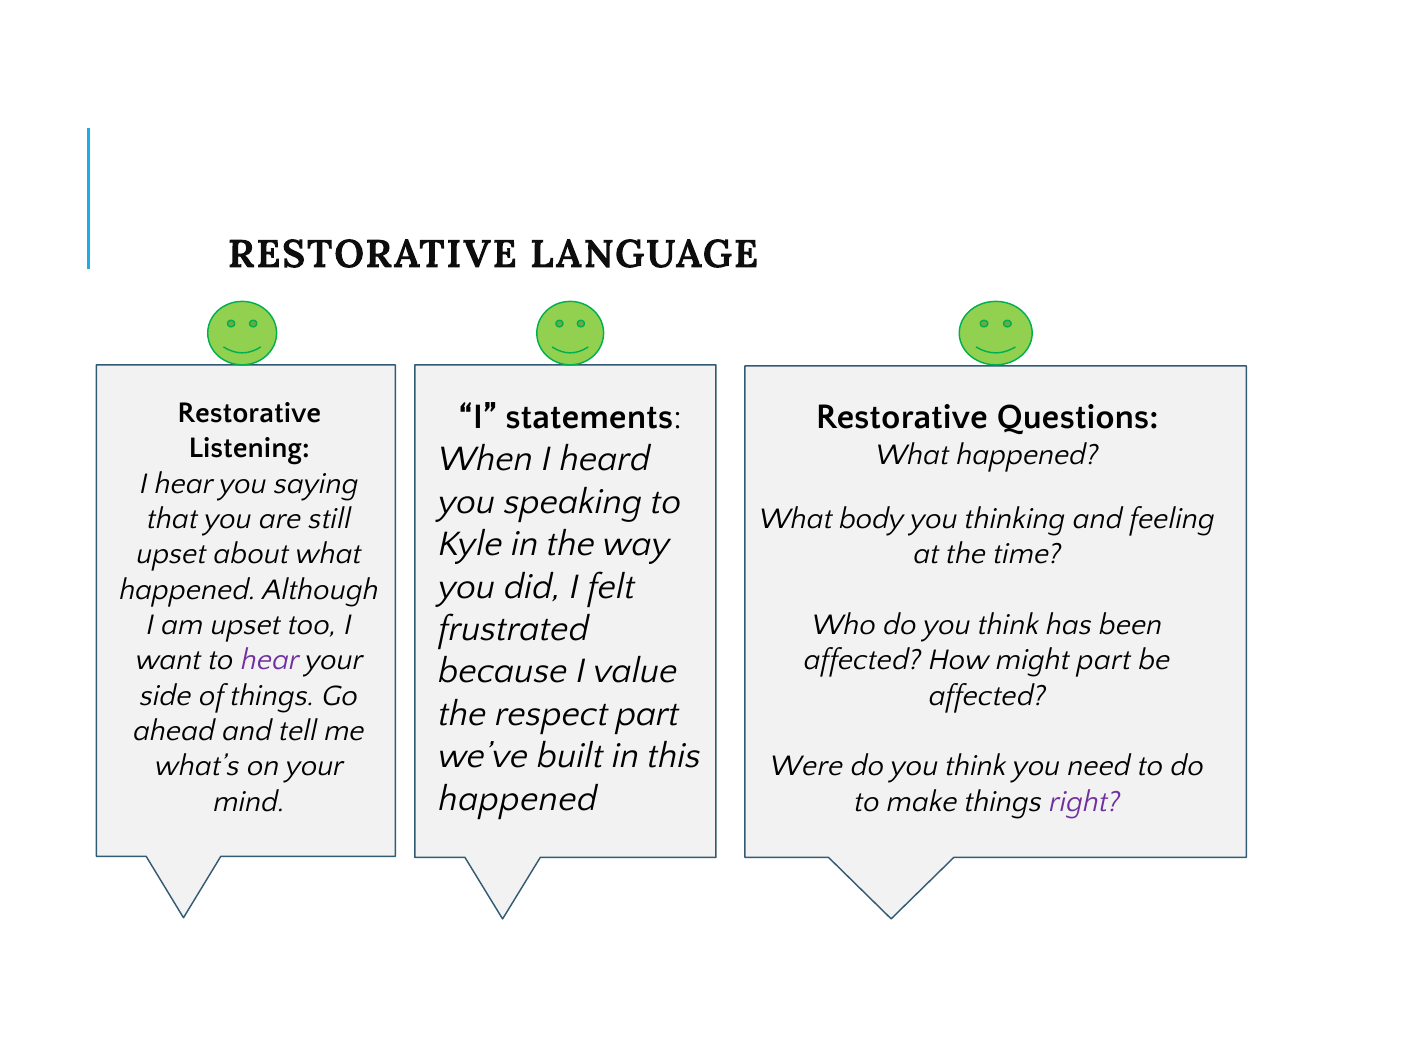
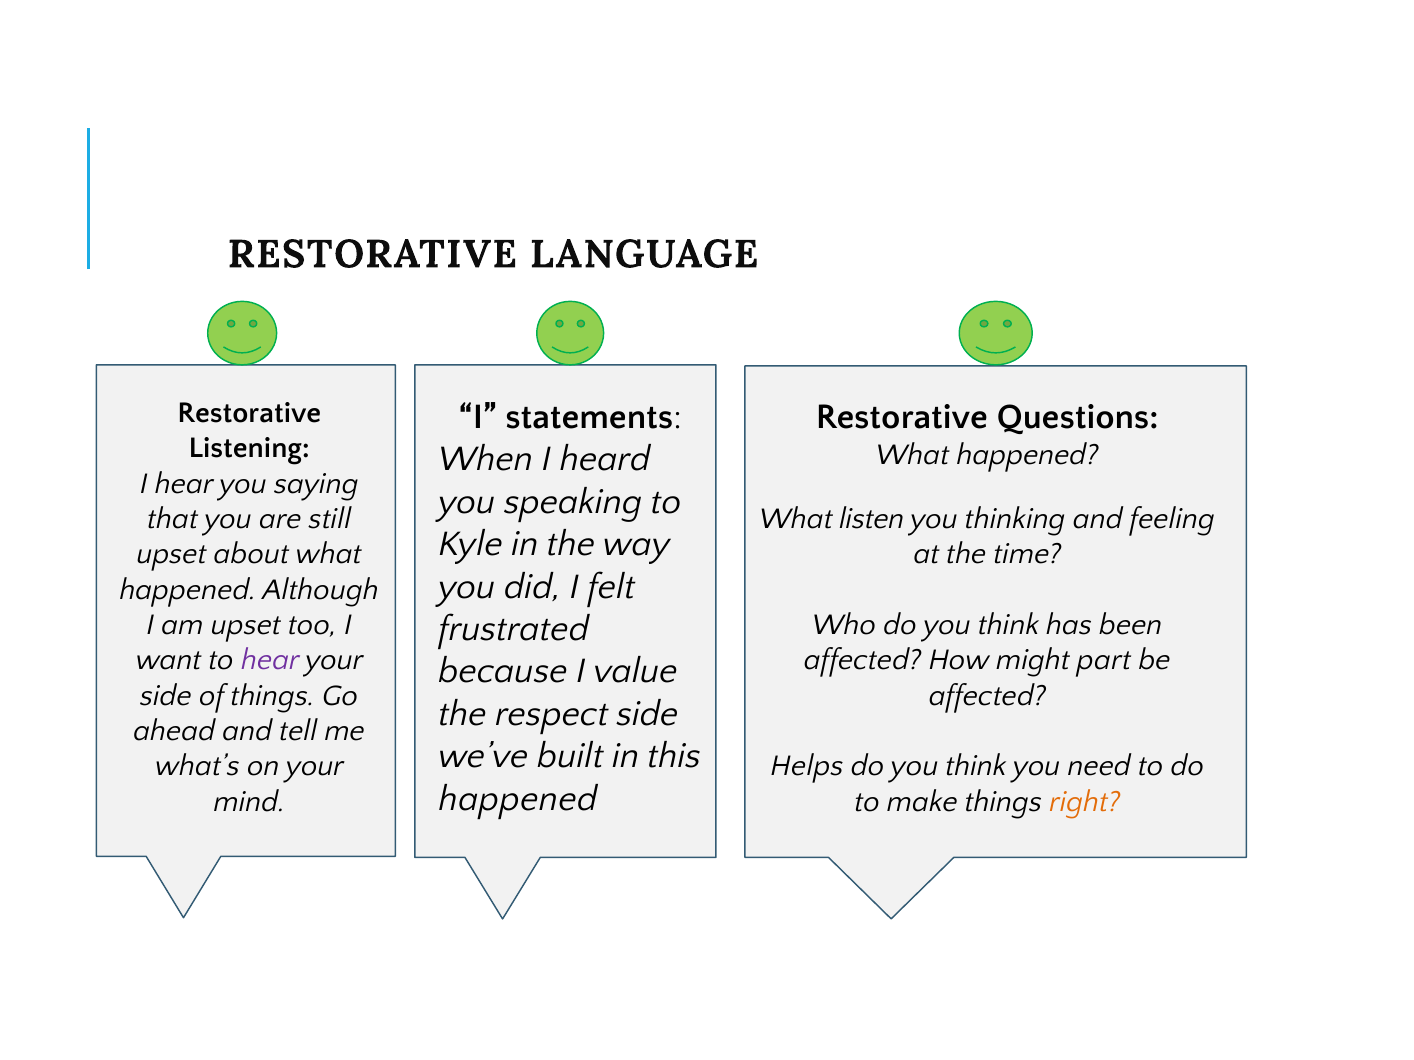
body: body -> listen
respect part: part -> side
Were: Were -> Helps
right colour: purple -> orange
